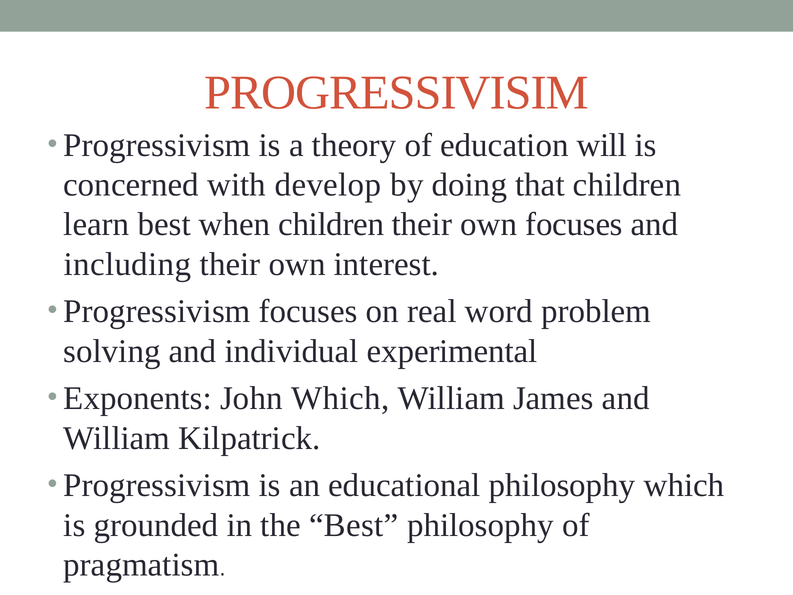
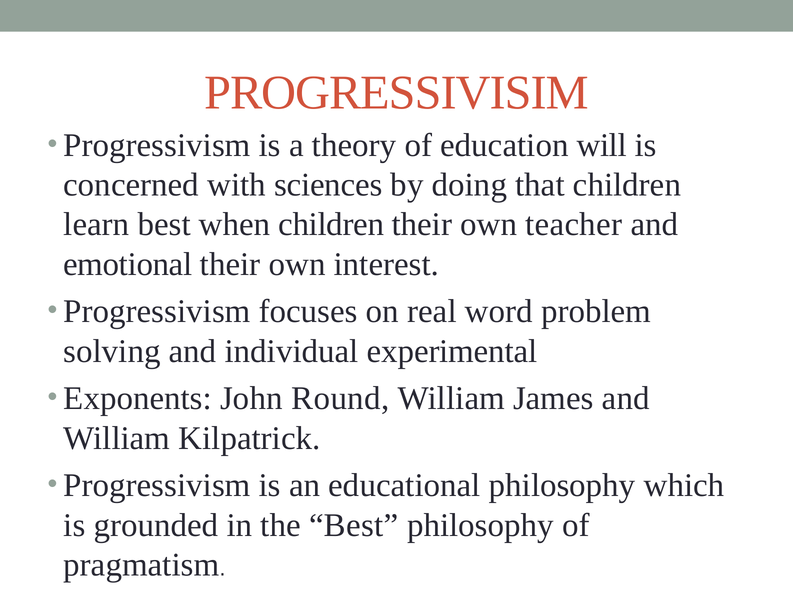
develop: develop -> sciences
own focuses: focuses -> teacher
including: including -> emotional
John Which: Which -> Round
